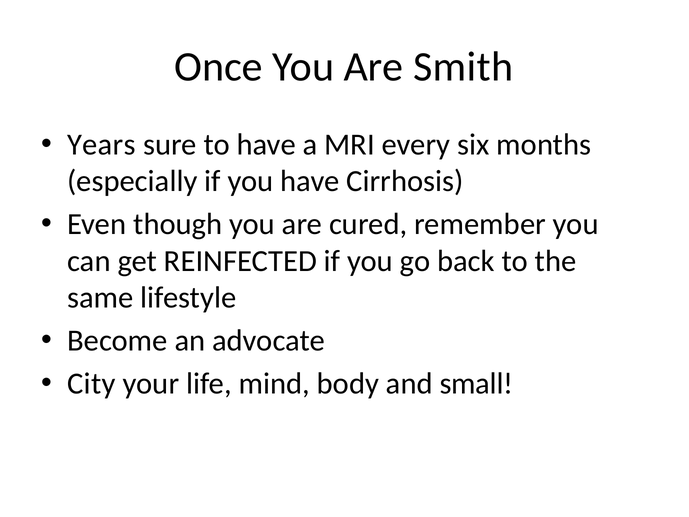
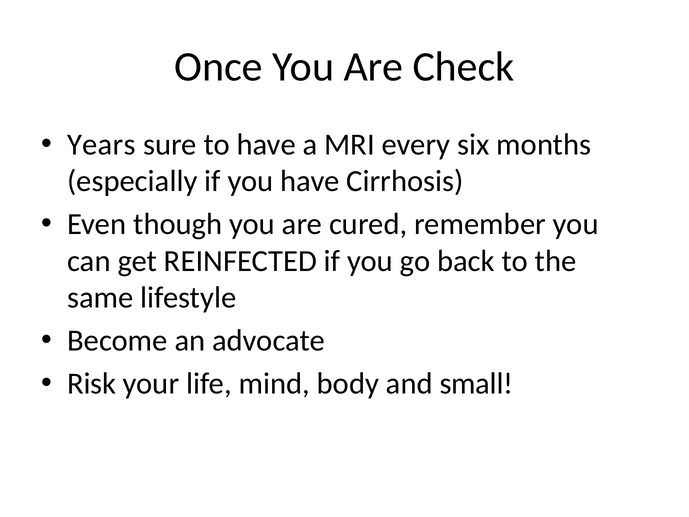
Smith: Smith -> Check
City: City -> Risk
